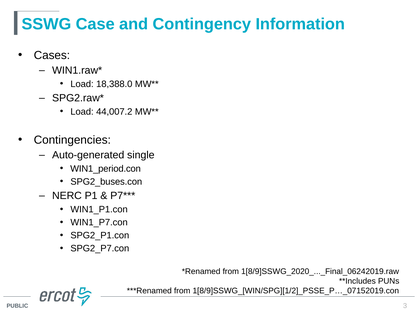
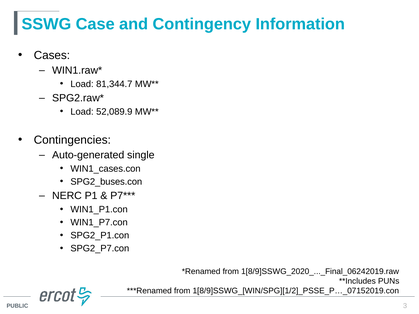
18,388.0: 18,388.0 -> 81,344.7
44,007.2: 44,007.2 -> 52,089.9
WIN1_period.con: WIN1_period.con -> WIN1_cases.con
